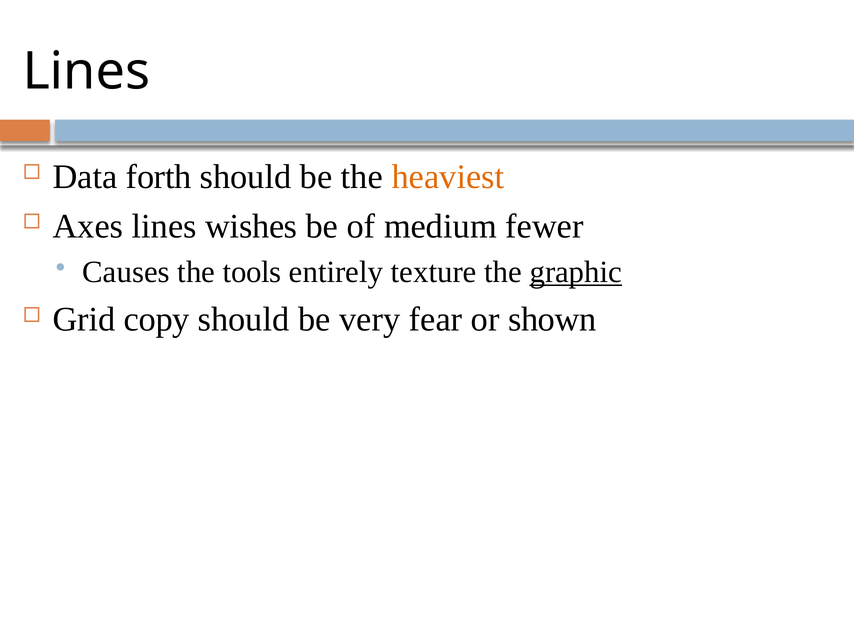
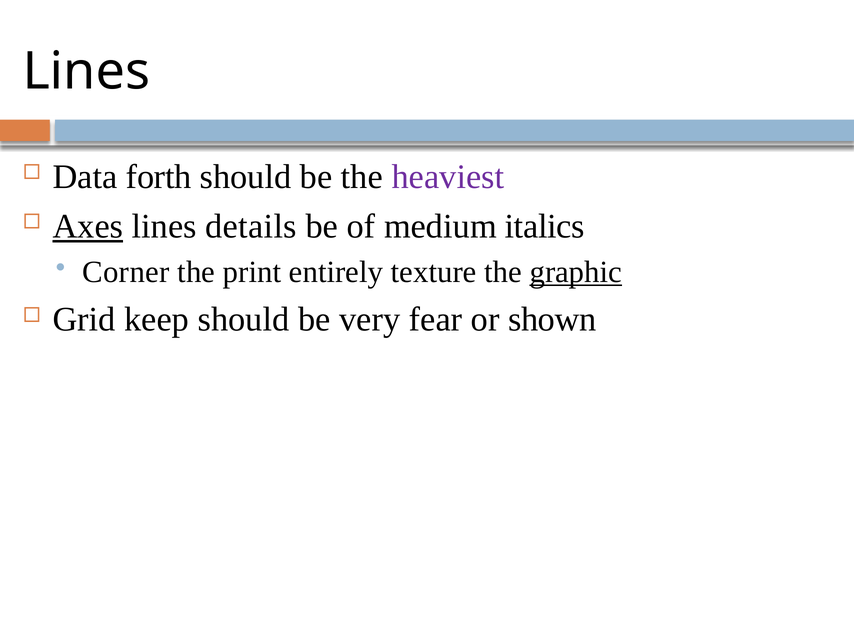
heaviest colour: orange -> purple
Axes underline: none -> present
wishes: wishes -> details
fewer: fewer -> italics
Causes: Causes -> Corner
tools: tools -> print
copy: copy -> keep
